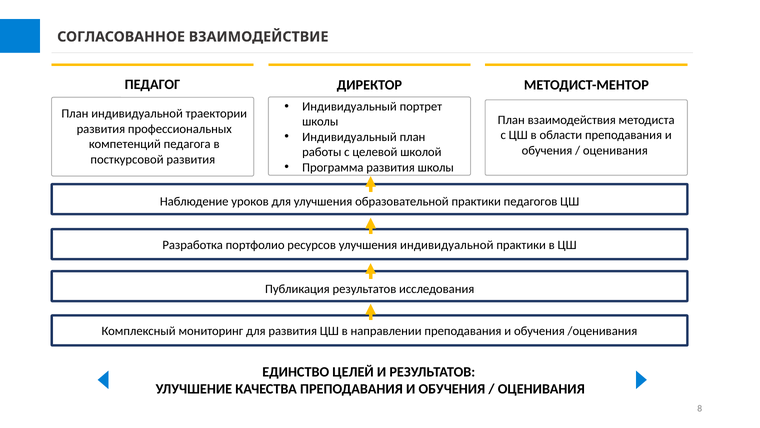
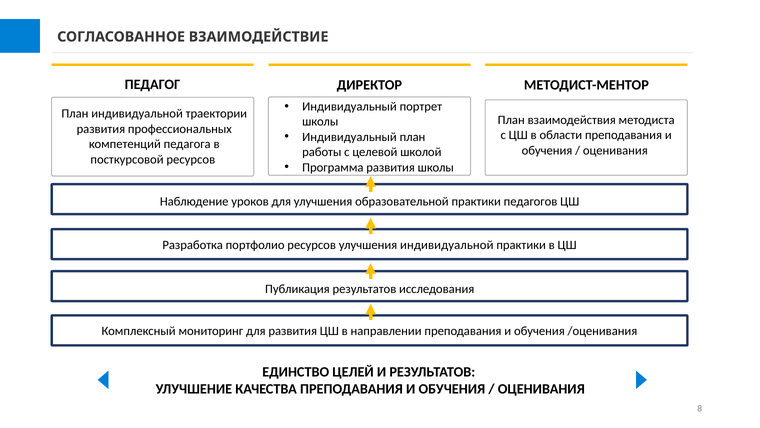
посткурсовой развития: развития -> ресурсов
